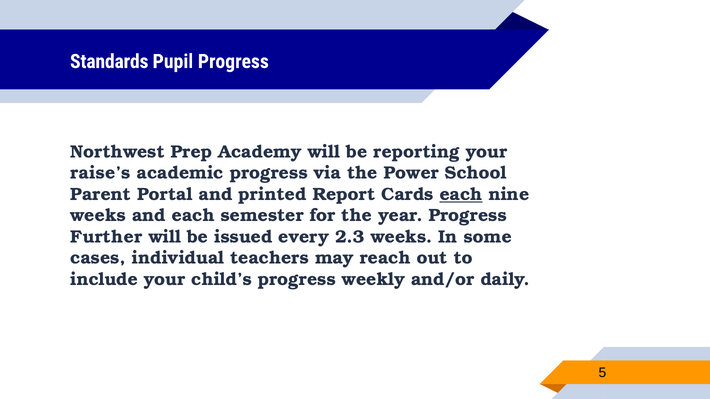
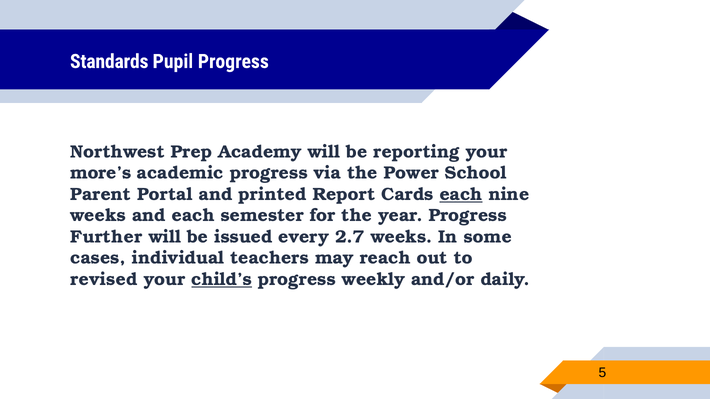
raise’s: raise’s -> more’s
2.3: 2.3 -> 2.7
include: include -> revised
child’s underline: none -> present
